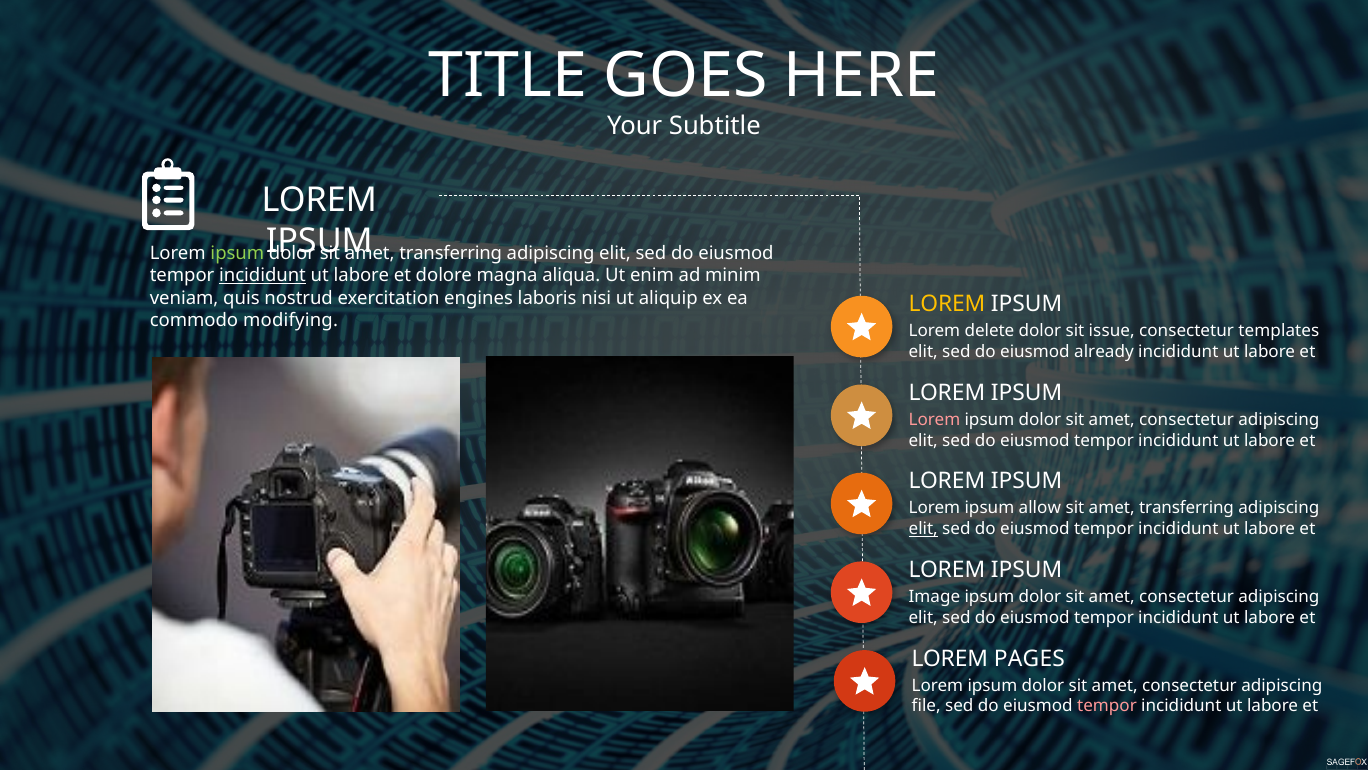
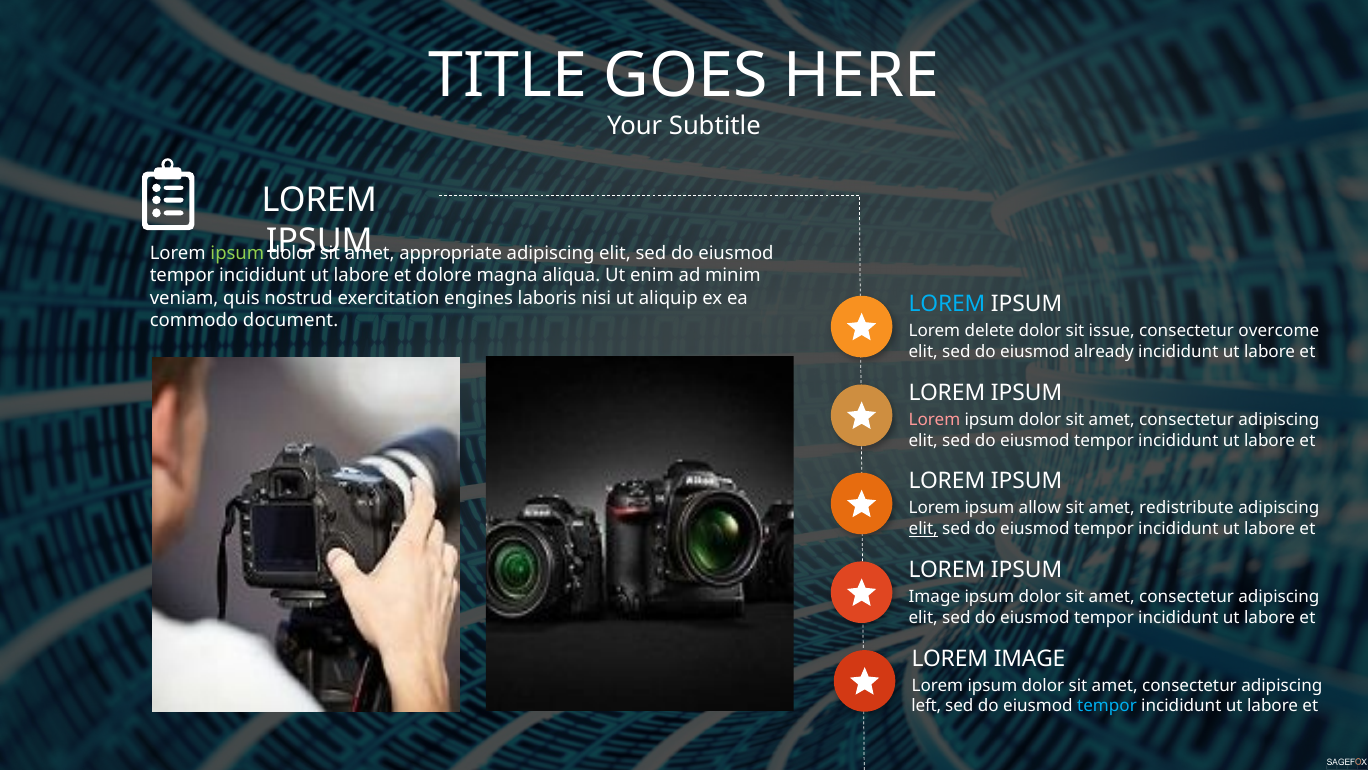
transferring at (451, 253): transferring -> appropriate
incididunt at (263, 276) underline: present -> none
LOREM at (947, 304) colour: yellow -> light blue
modifying: modifying -> document
templates: templates -> overcome
transferring at (1187, 508): transferring -> redistribute
LOREM PAGES: PAGES -> IMAGE
file: file -> left
tempor at (1107, 706) colour: pink -> light blue
